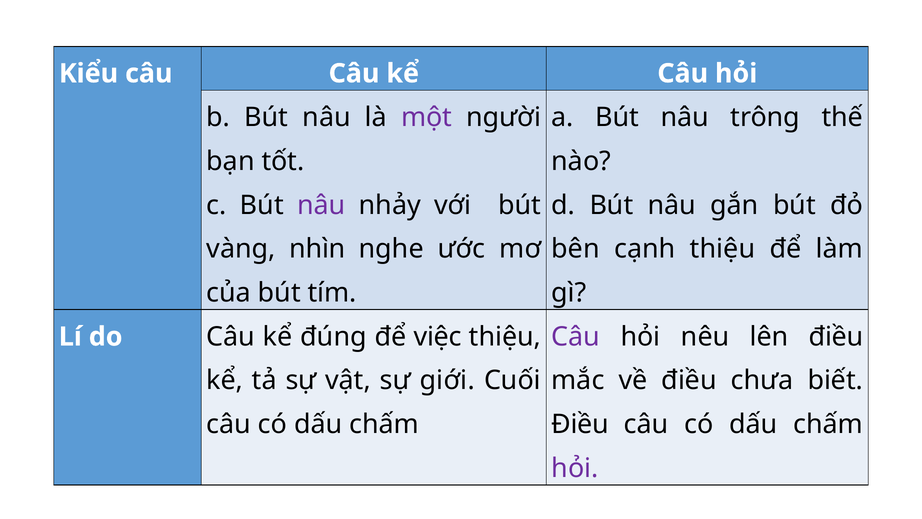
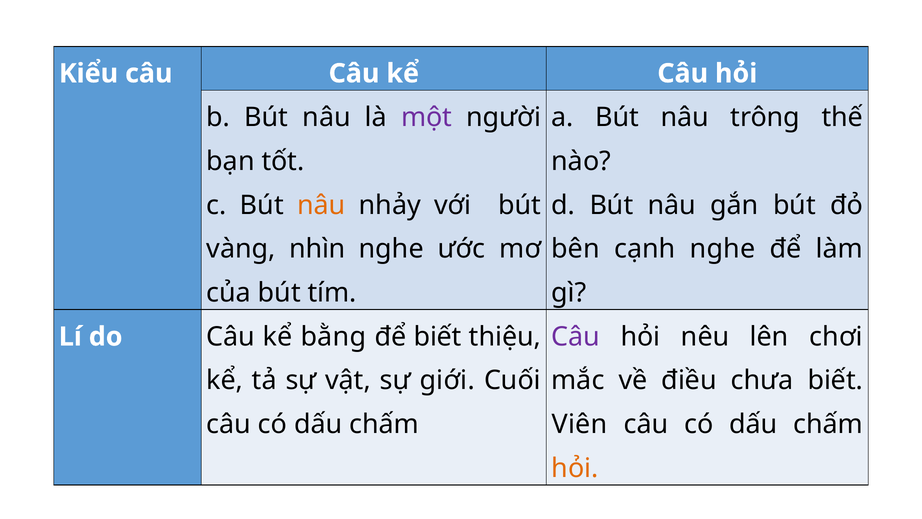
nâu at (321, 205) colour: purple -> orange
cạnh thiệu: thiệu -> nghe
lên điều: điều -> chơi
đúng: đúng -> bằng
để việc: việc -> biết
Điều at (580, 424): Điều -> Viên
hỏi at (575, 468) colour: purple -> orange
